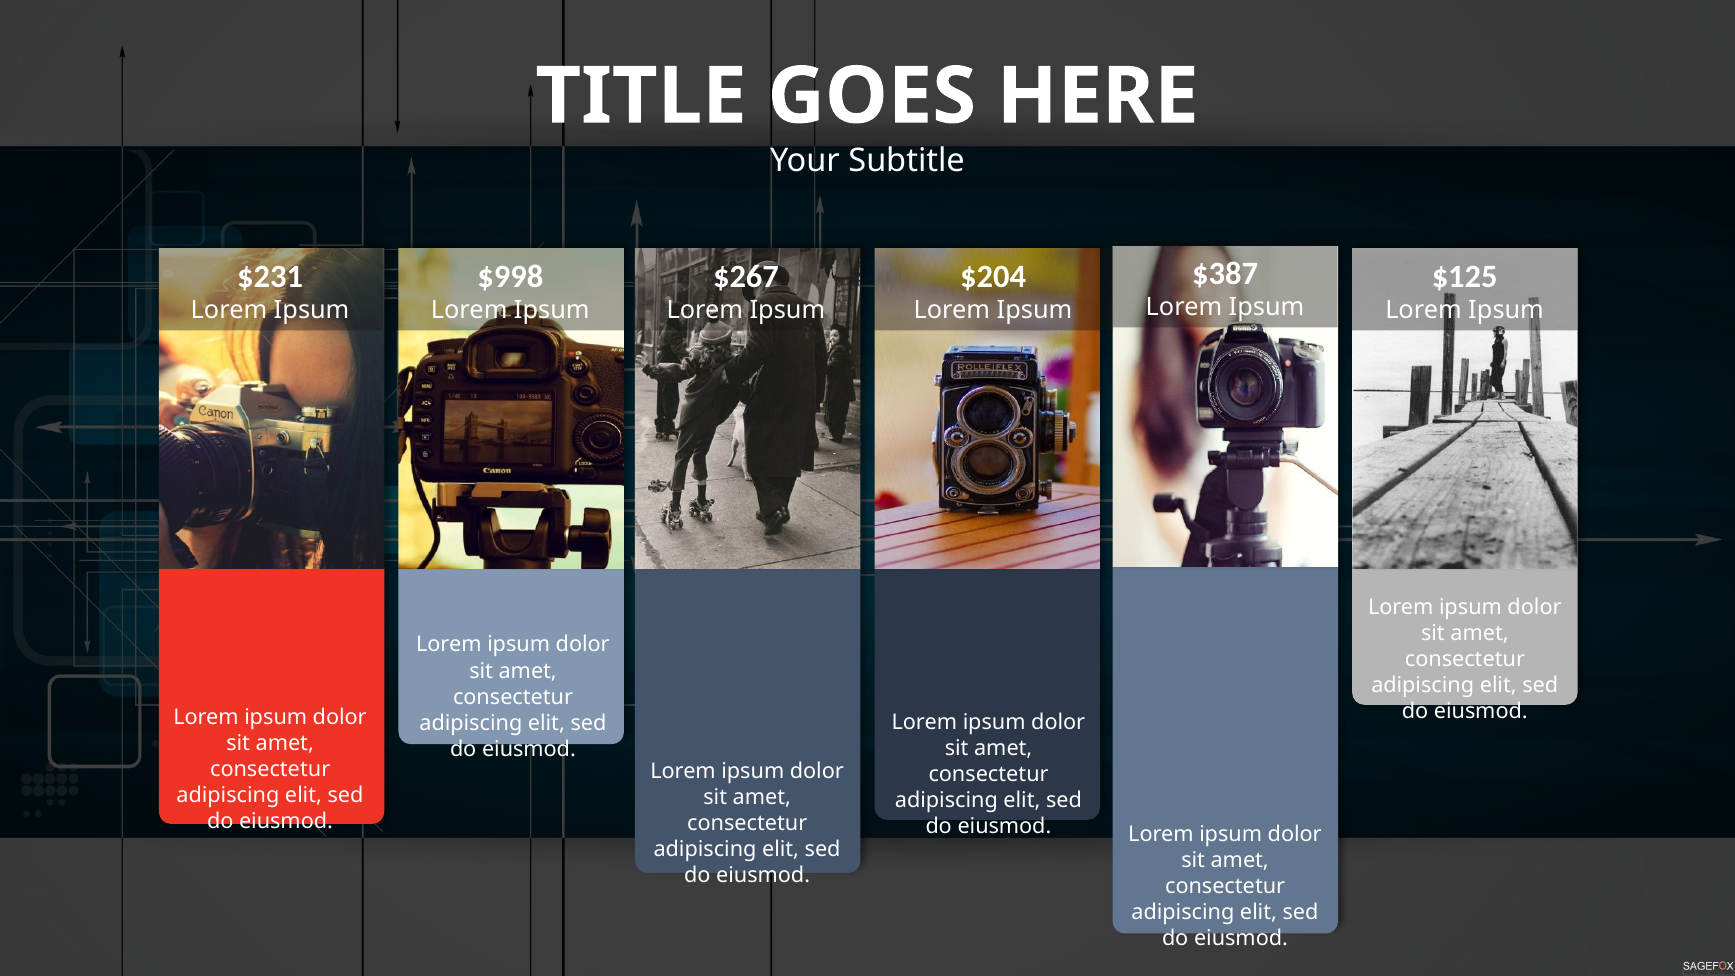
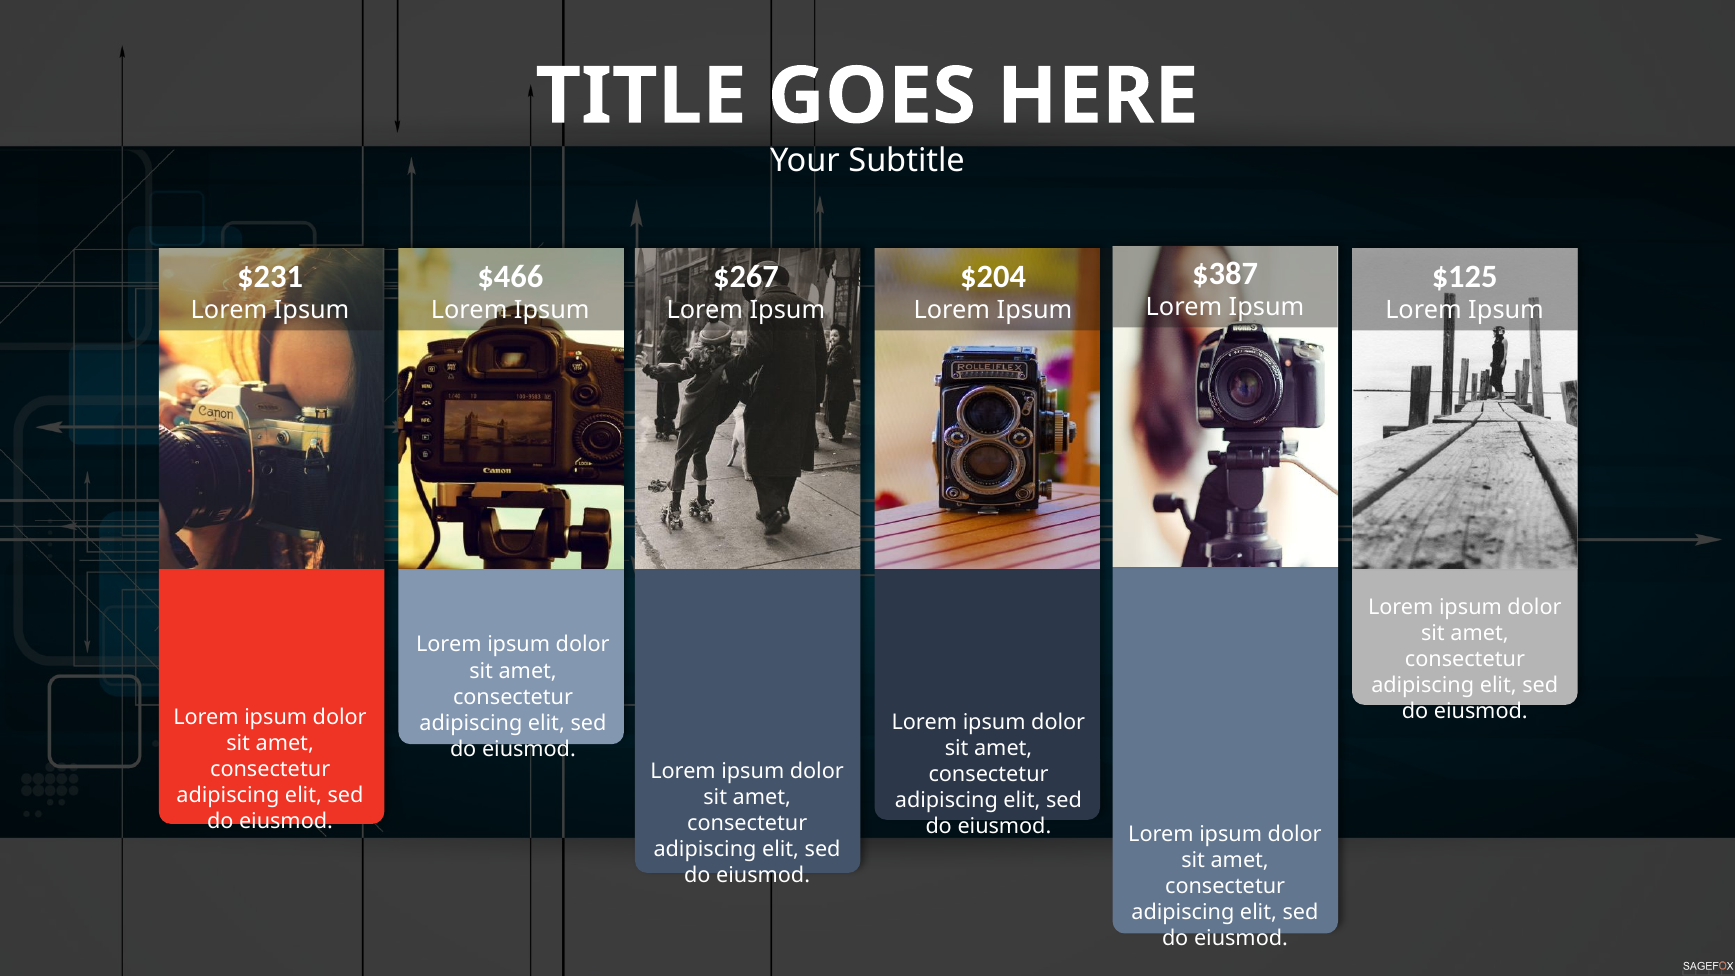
$998: $998 -> $466
